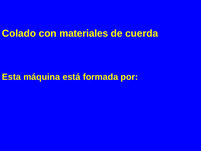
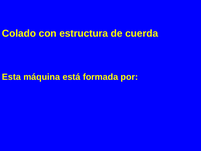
materiales: materiales -> estructura
